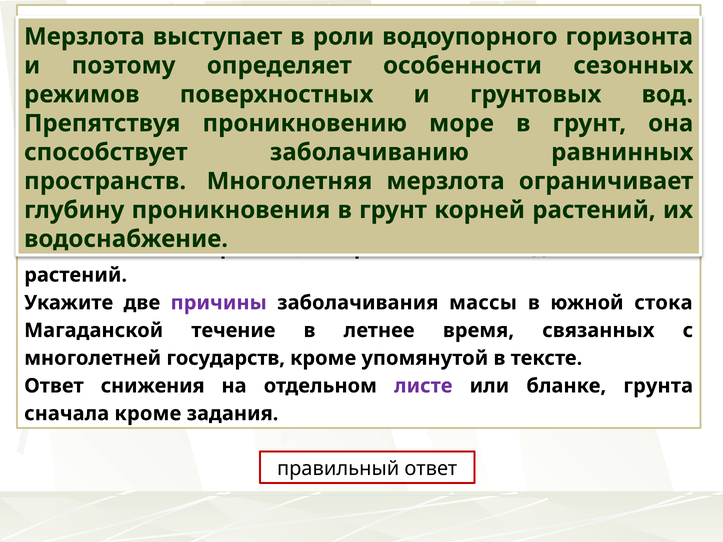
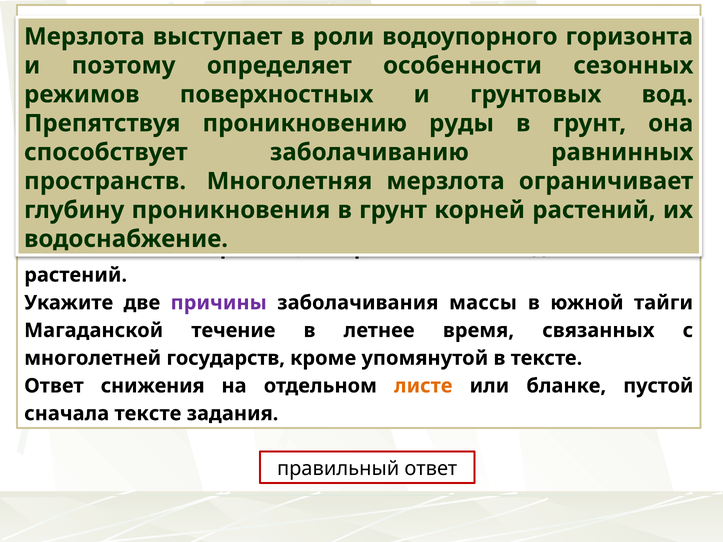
море: море -> руды
стока: стока -> тайги
листе colour: purple -> orange
бланке грунта: грунта -> пустой
сначала кроме: кроме -> тексте
